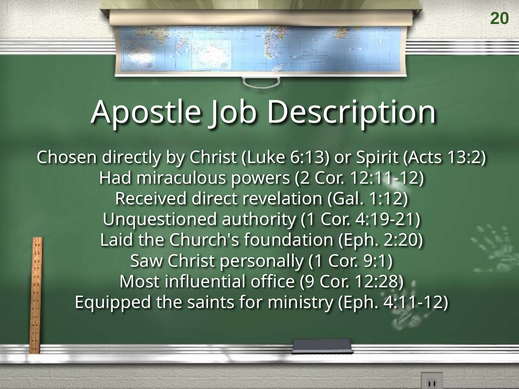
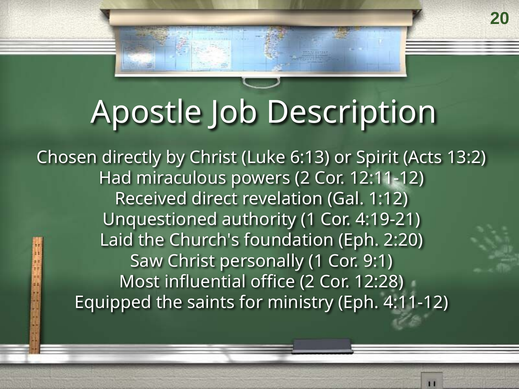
office 9: 9 -> 2
